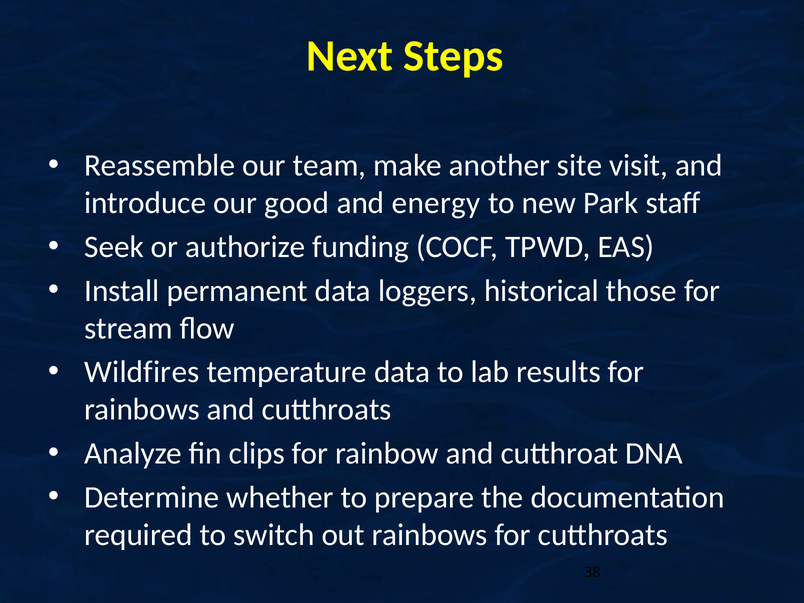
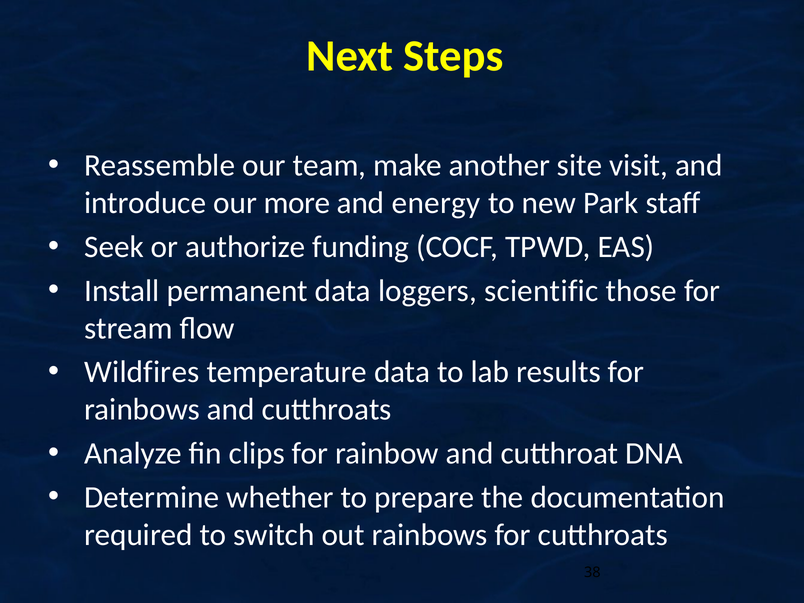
good: good -> more
historical: historical -> scientific
